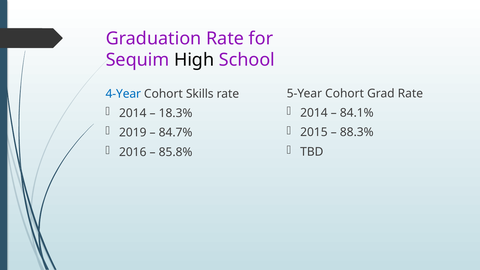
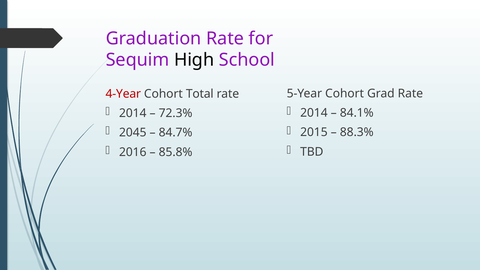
4-Year colour: blue -> red
Skills: Skills -> Total
18.3%: 18.3% -> 72.3%
2019: 2019 -> 2045
